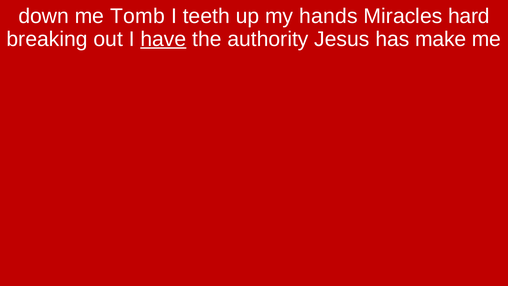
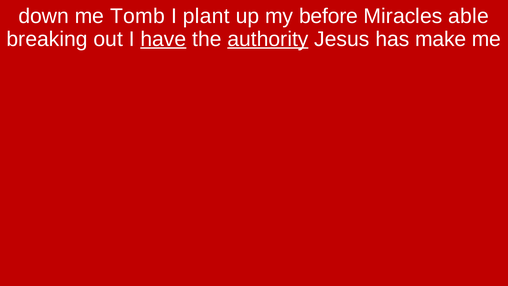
teeth: teeth -> plant
hands: hands -> before
hard: hard -> able
authority underline: none -> present
